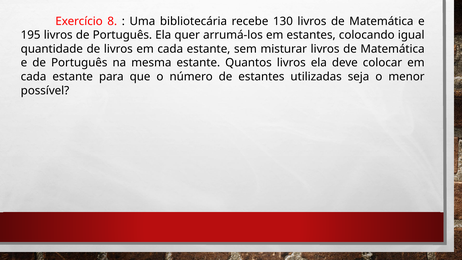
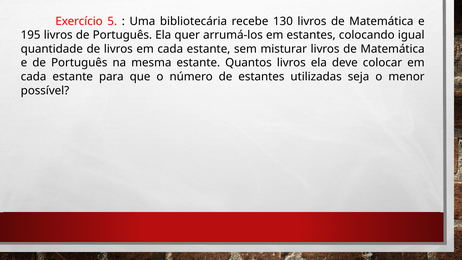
8: 8 -> 5
